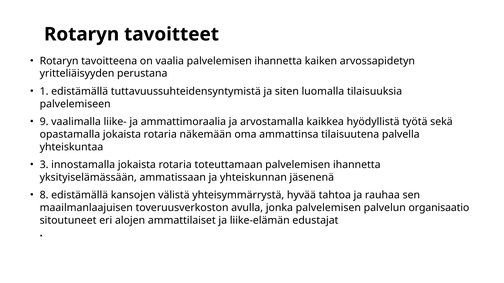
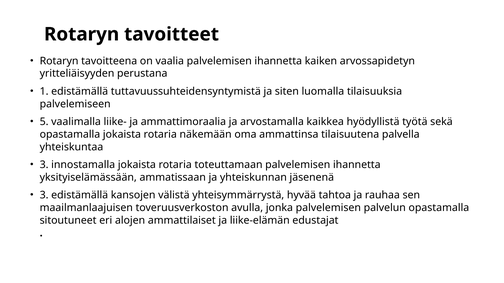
9: 9 -> 5
8 at (44, 196): 8 -> 3
palvelun organisaatio: organisaatio -> opastamalla
